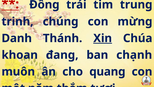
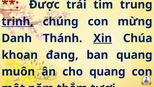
Đồng: Đồng -> Được
trinh underline: none -> present
ban chạnh: chạnh -> quang
